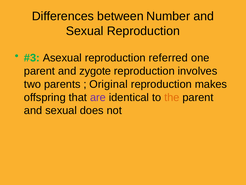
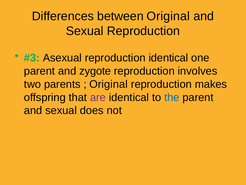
between Number: Number -> Original
reproduction referred: referred -> identical
the colour: orange -> blue
